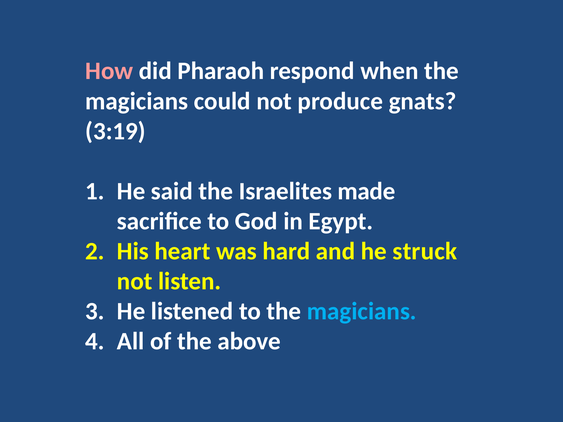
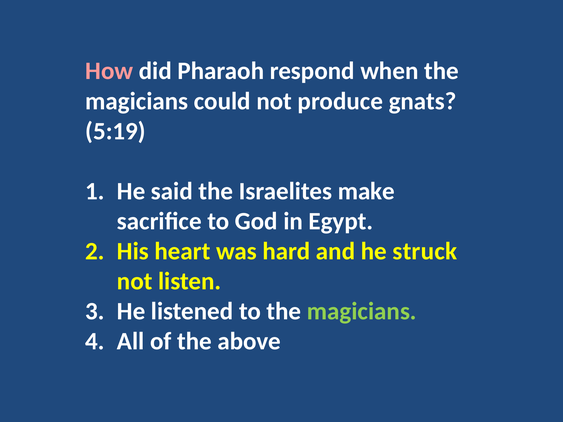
3:19: 3:19 -> 5:19
made: made -> make
magicians at (362, 311) colour: light blue -> light green
